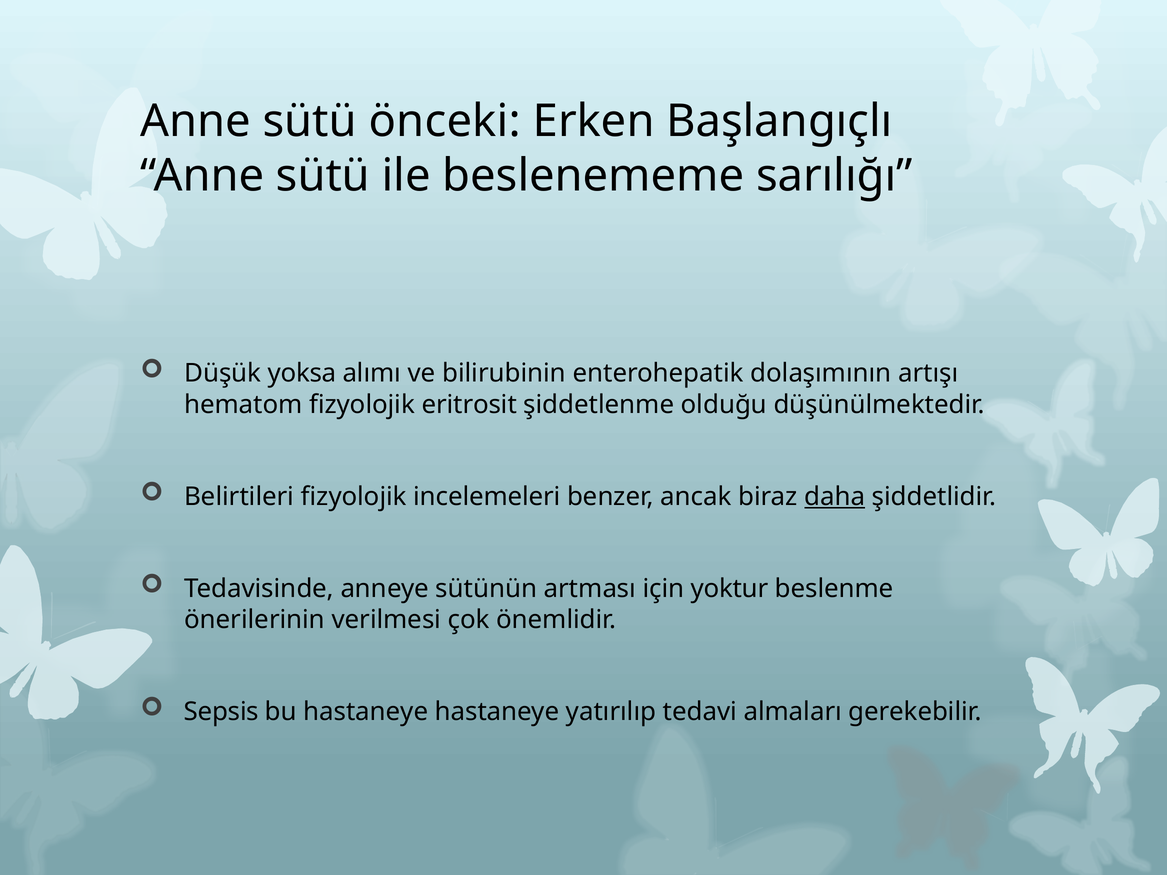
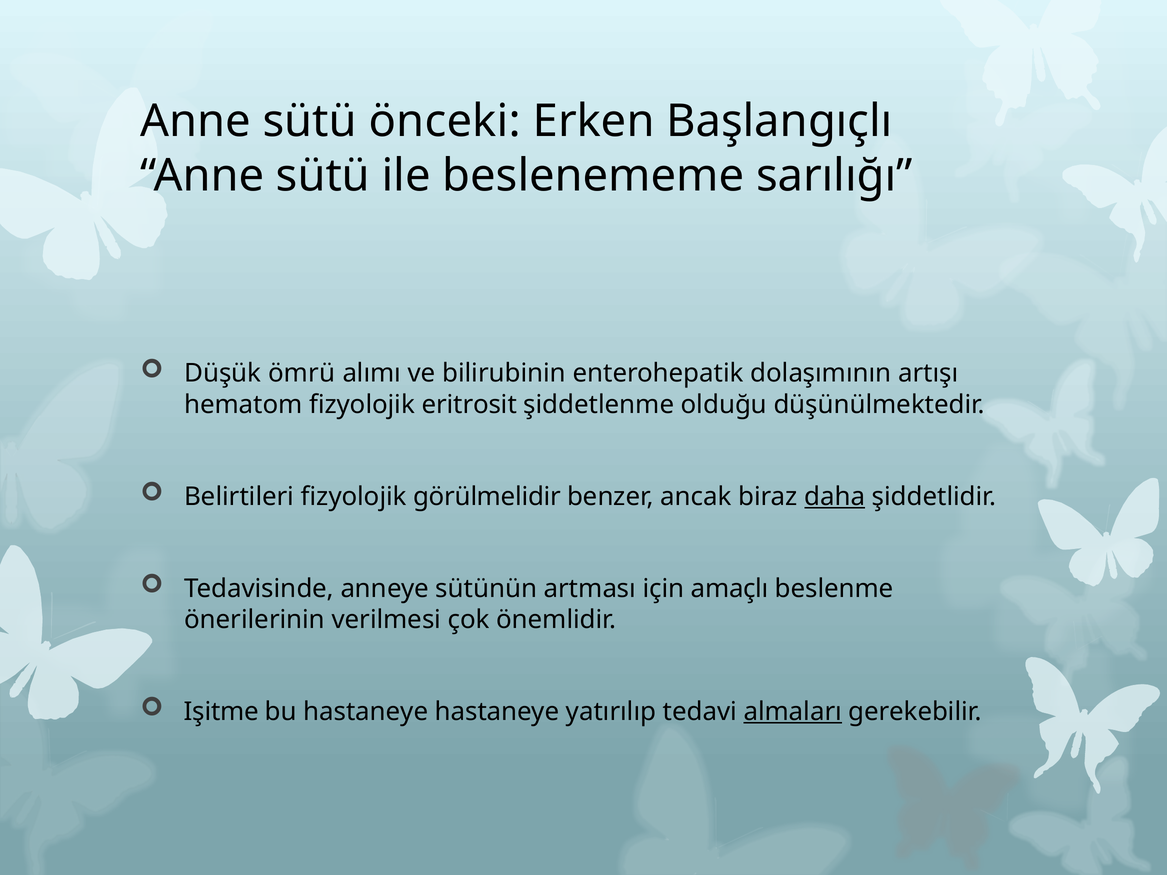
yoksa: yoksa -> ömrü
incelemeleri: incelemeleri -> görülmelidir
yoktur: yoktur -> amaçlı
Sepsis: Sepsis -> Işitme
almaları underline: none -> present
